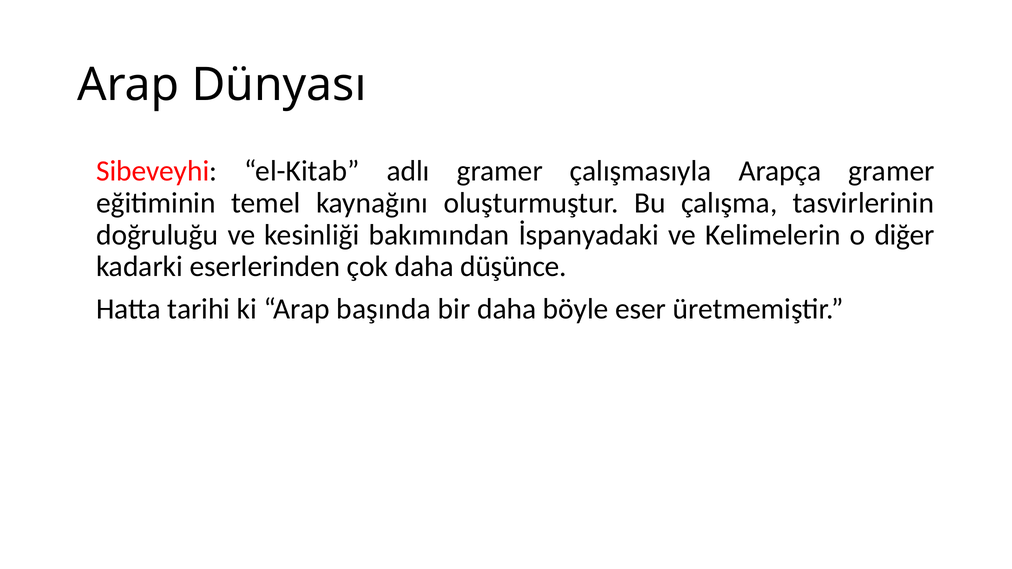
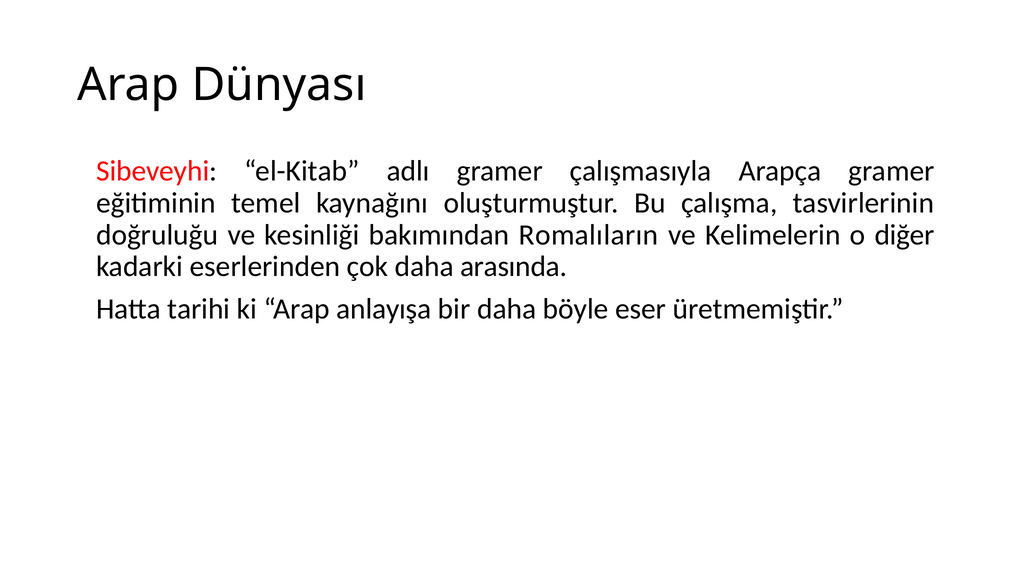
İspanyadaki: İspanyadaki -> Romalıların
düşünce: düşünce -> arasında
başında: başında -> anlayışa
